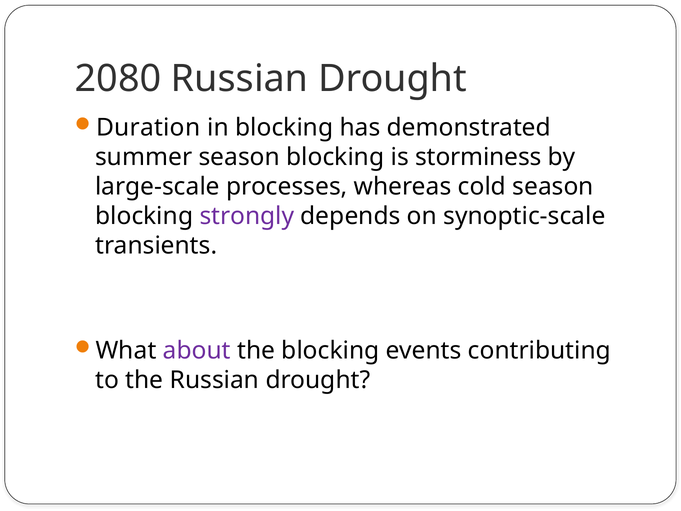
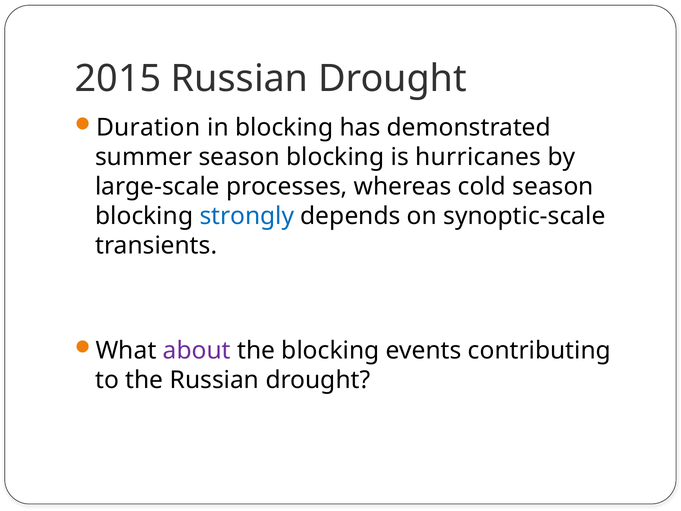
2080: 2080 -> 2015
storminess: storminess -> hurricanes
strongly colour: purple -> blue
